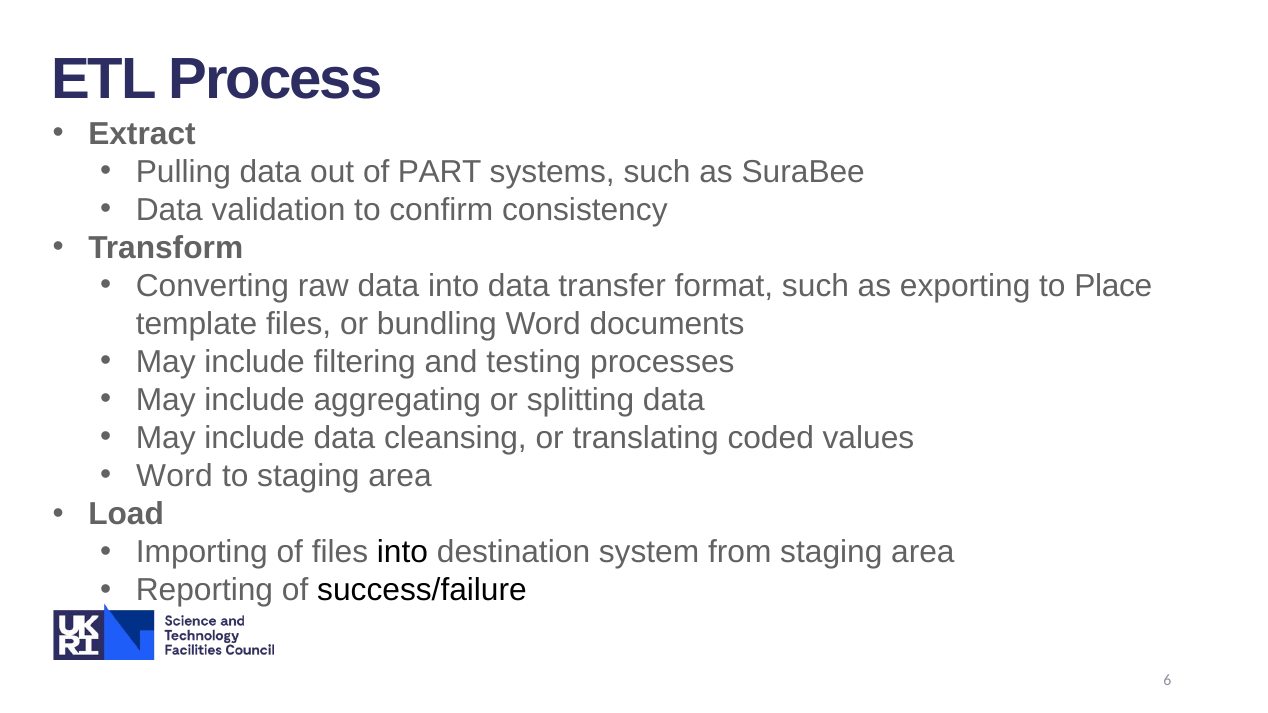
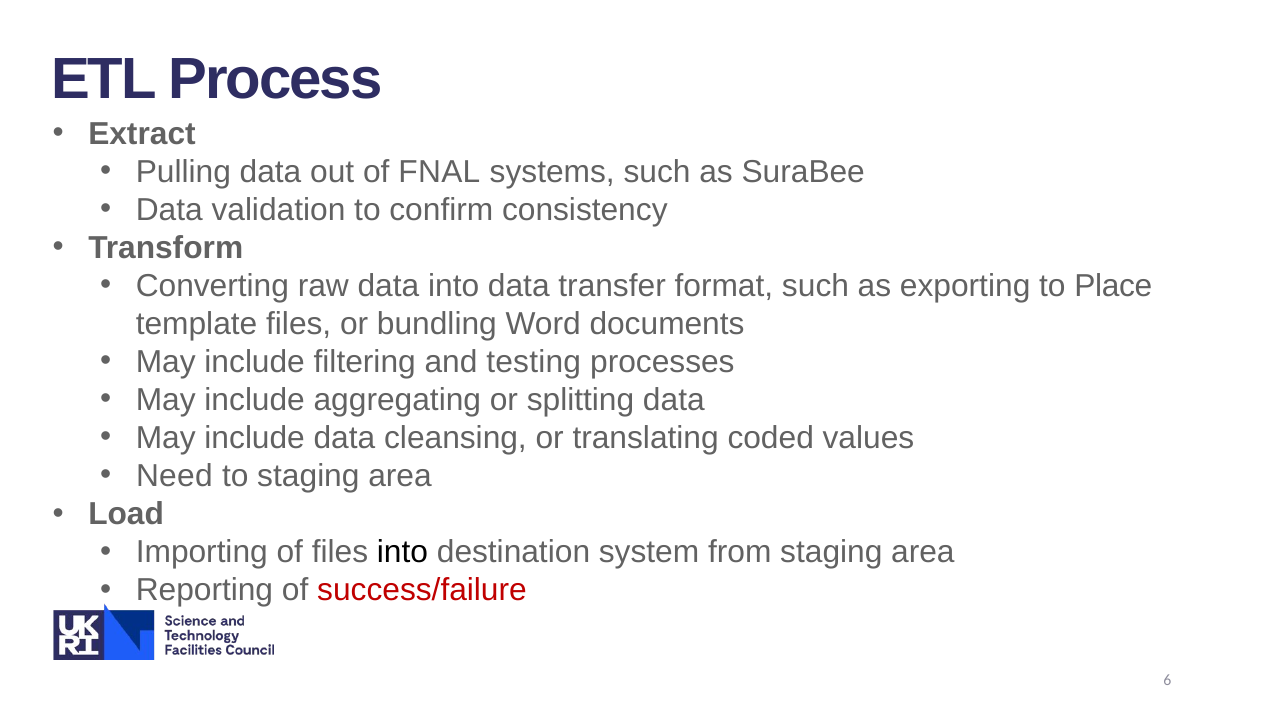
PART: PART -> FNAL
Word at (174, 476): Word -> Need
success/failure colour: black -> red
